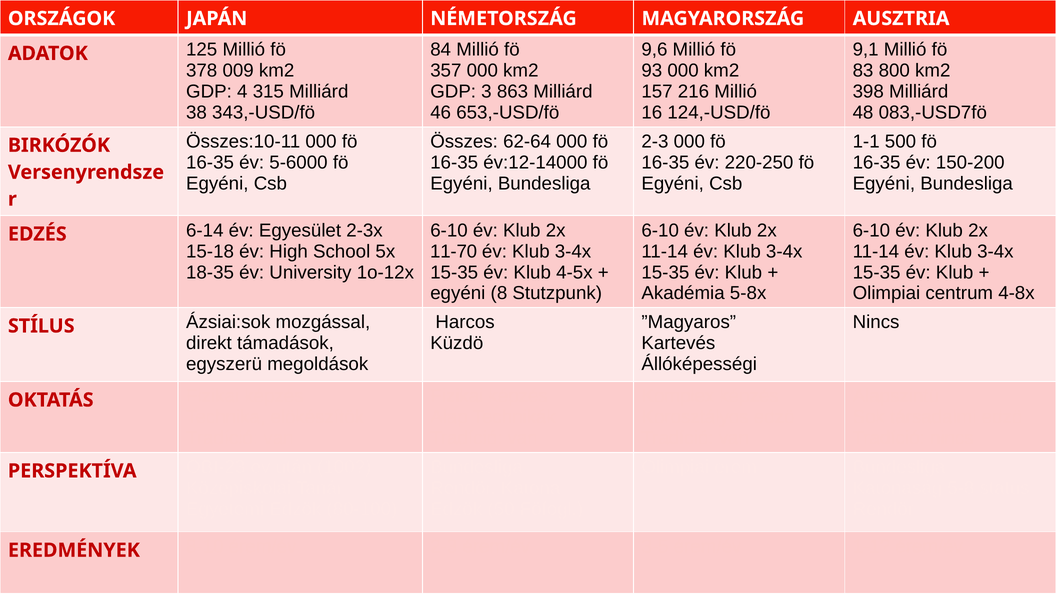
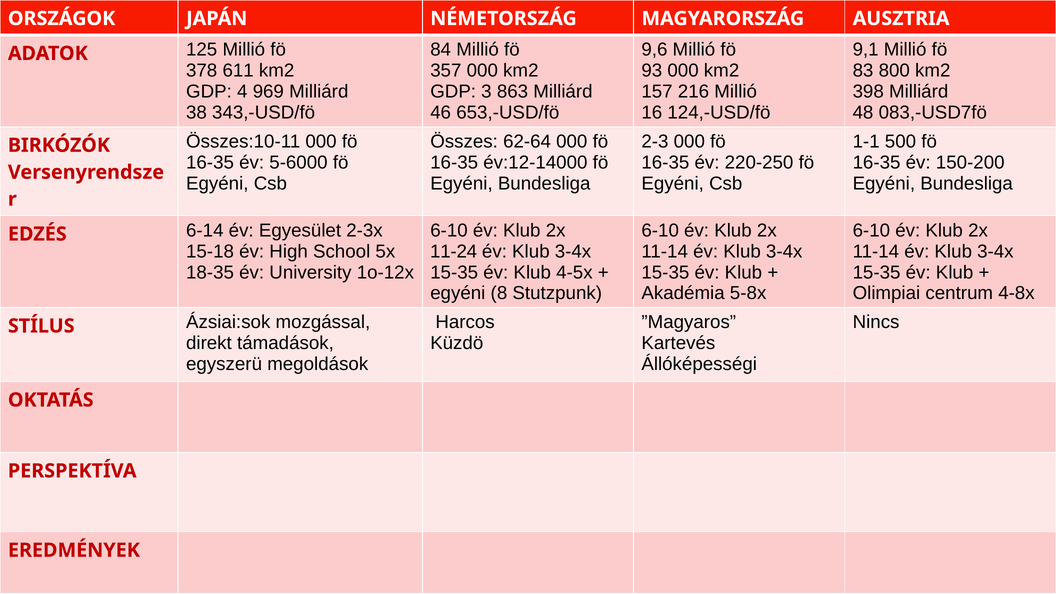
009: 009 -> 611
315: 315 -> 969
11-70: 11-70 -> 11-24
